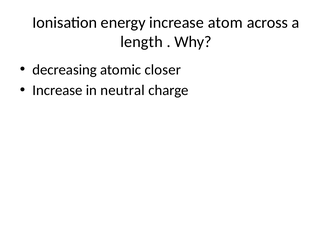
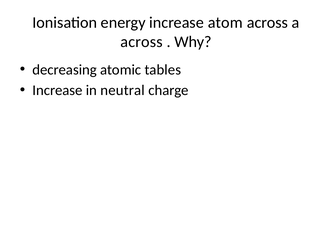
length at (142, 42): length -> across
closer: closer -> tables
